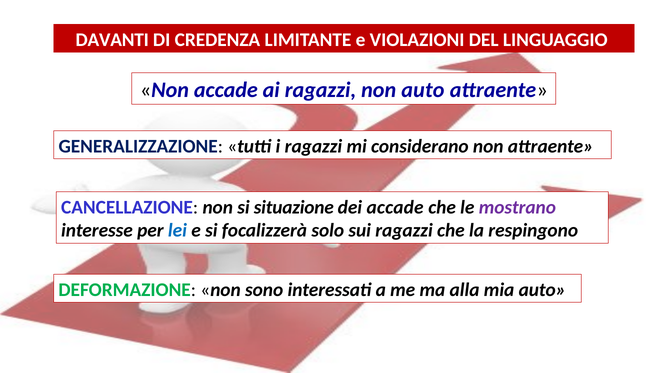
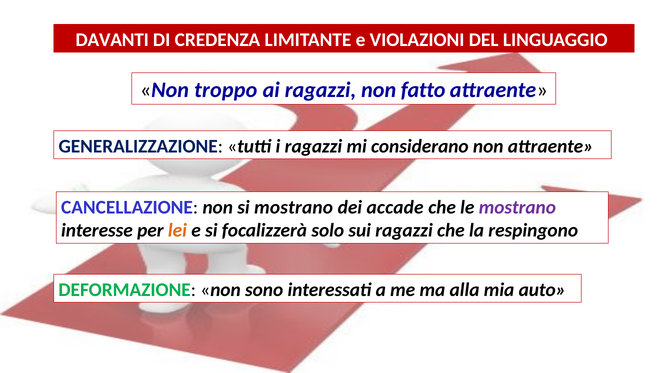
Non accade: accade -> troppo
non auto: auto -> fatto
si situazione: situazione -> mostrano
lei colour: blue -> orange
